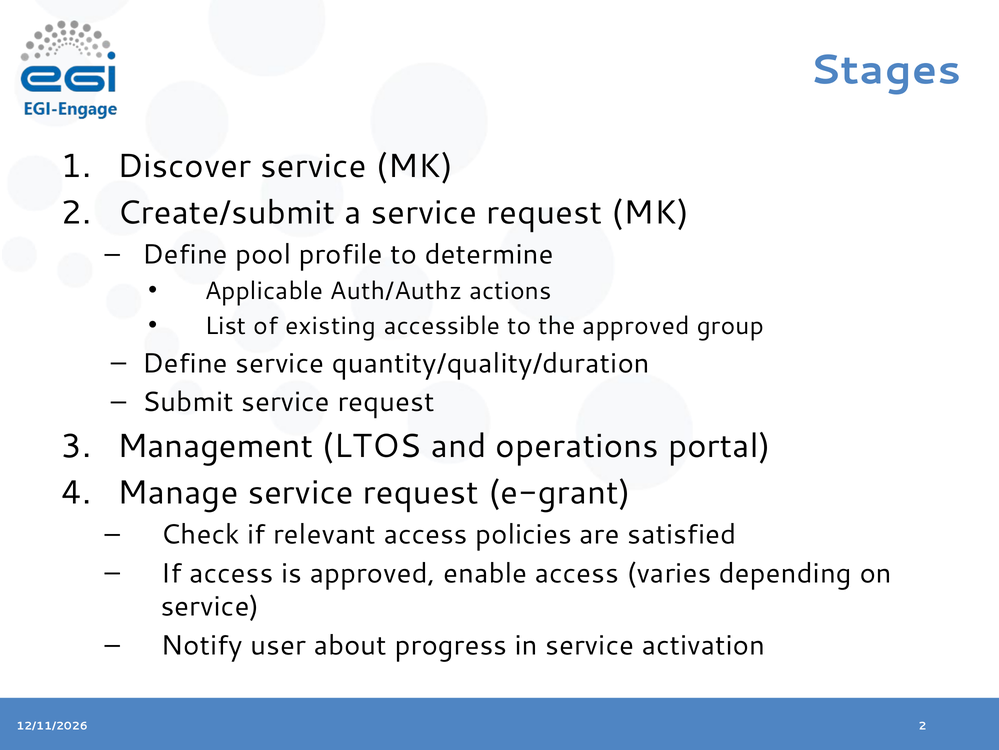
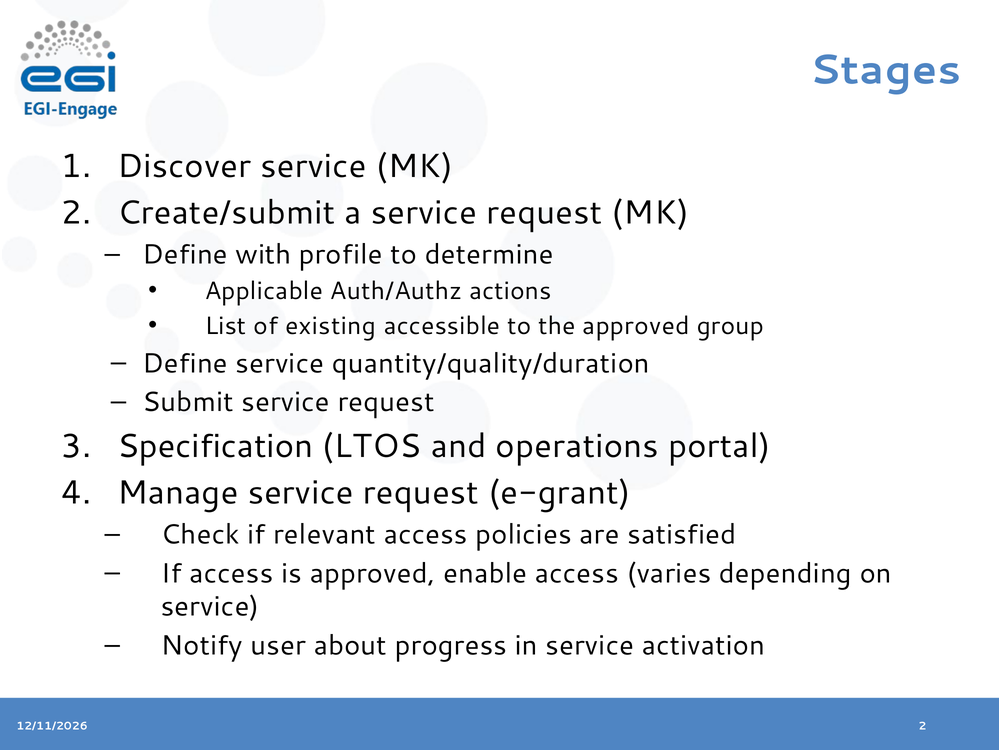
pool: pool -> with
Management: Management -> Specification
